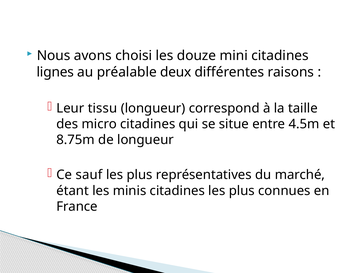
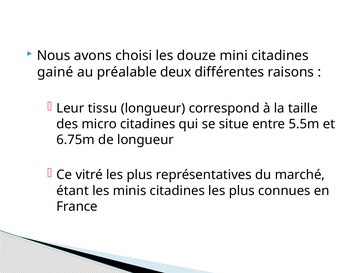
lignes: lignes -> gainé
4.5m: 4.5m -> 5.5m
8.75m: 8.75m -> 6.75m
sauf: sauf -> vitré
